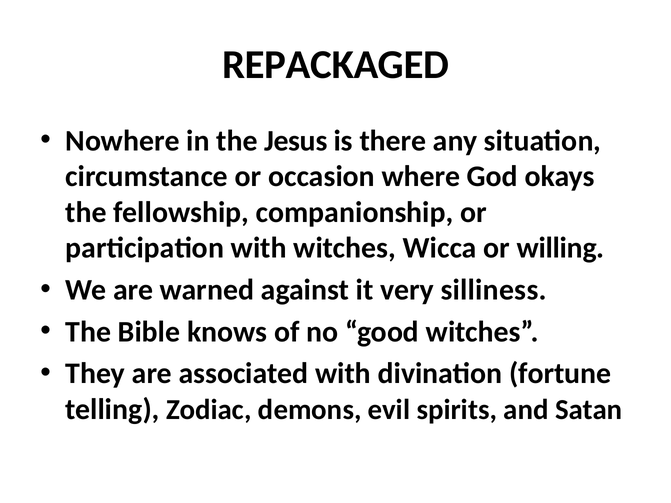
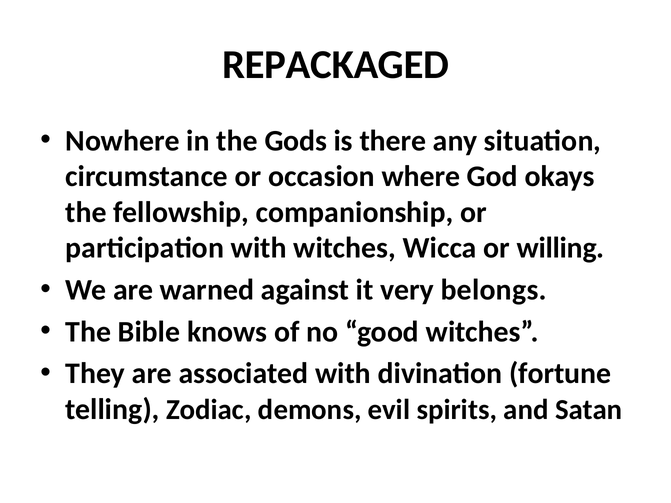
Jesus: Jesus -> Gods
silliness: silliness -> belongs
